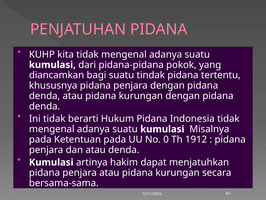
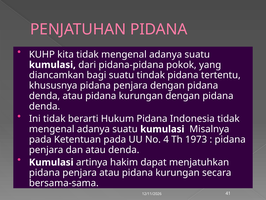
0: 0 -> 4
1912: 1912 -> 1973
